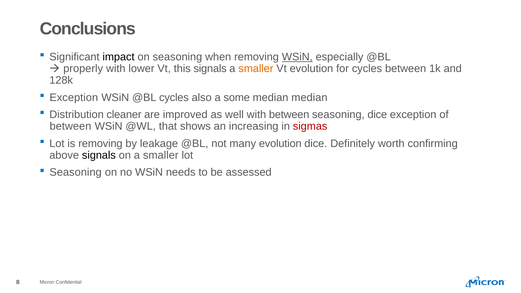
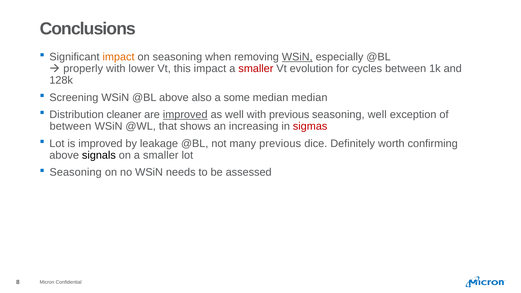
impact at (119, 57) colour: black -> orange
this signals: signals -> impact
smaller at (256, 69) colour: orange -> red
Exception at (74, 97): Exception -> Screening
@BL cycles: cycles -> above
improved at (185, 115) underline: none -> present
with between: between -> previous
seasoning dice: dice -> well
is removing: removing -> improved
many evolution: evolution -> previous
